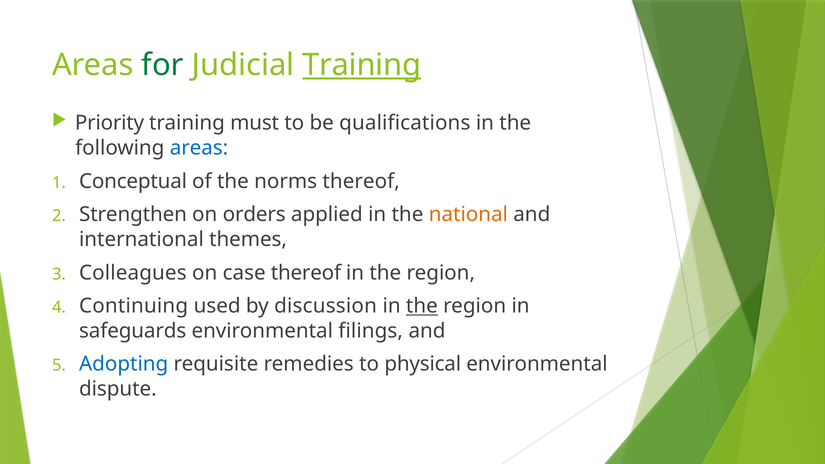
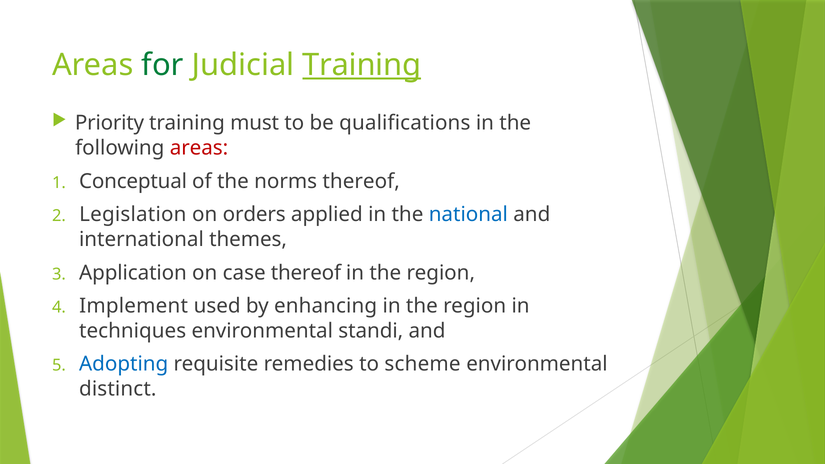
areas at (199, 148) colour: blue -> red
Strengthen: Strengthen -> Legislation
national colour: orange -> blue
Colleagues: Colleagues -> Application
Continuing: Continuing -> Implement
discussion: discussion -> enhancing
the at (422, 306) underline: present -> none
safeguards: safeguards -> techniques
filings: filings -> standi
physical: physical -> scheme
dispute: dispute -> distinct
